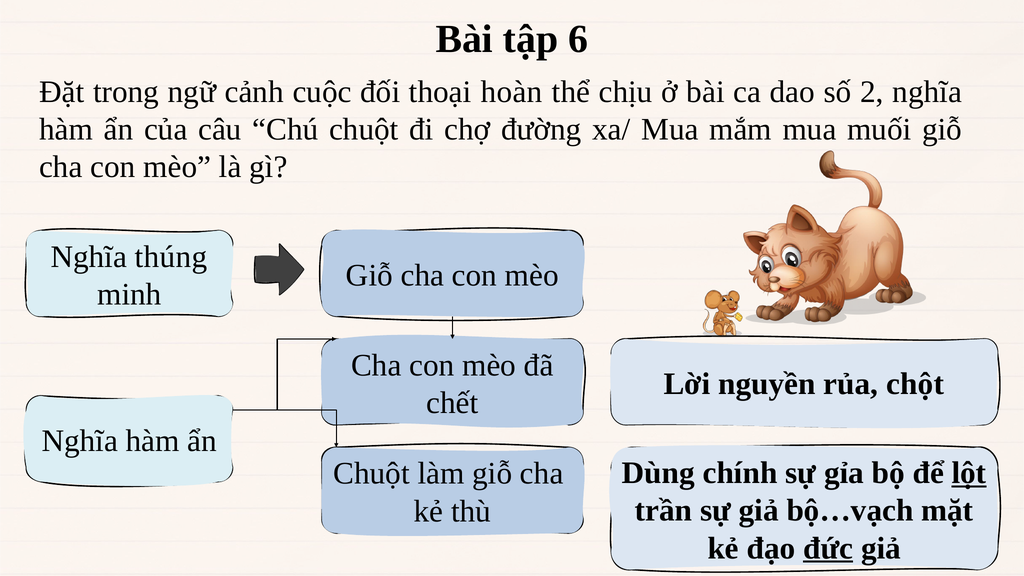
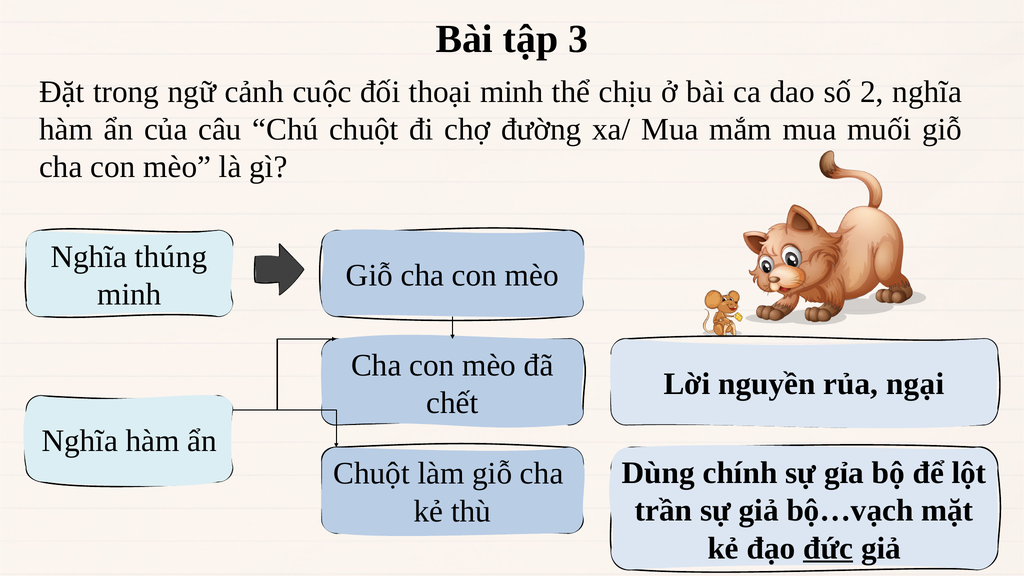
6: 6 -> 3
thoại hoàn: hoàn -> minh
chột: chột -> ngại
lột underline: present -> none
